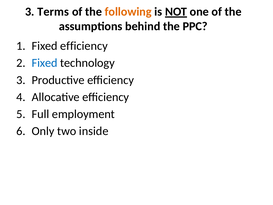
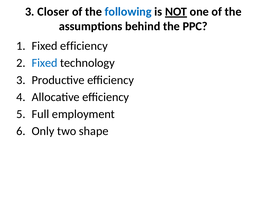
Terms: Terms -> Closer
following colour: orange -> blue
inside: inside -> shape
